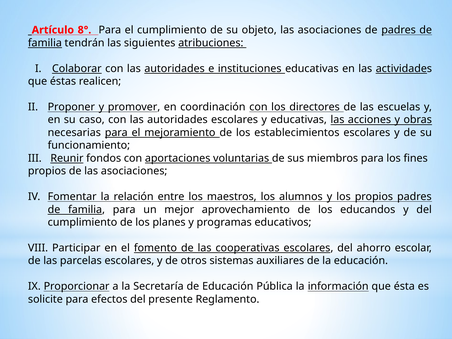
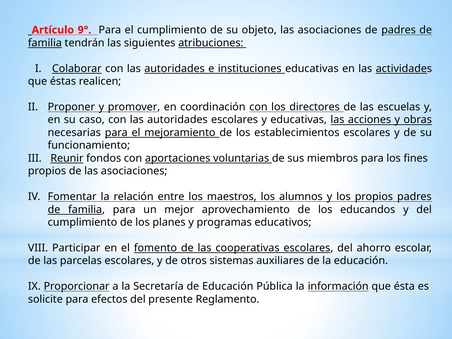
8°: 8° -> 9°
